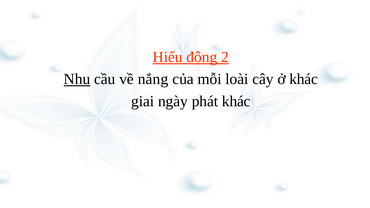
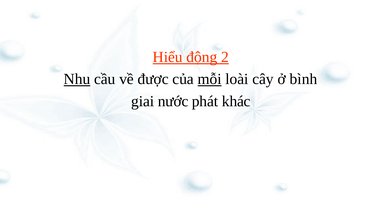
nắng: nắng -> được
mỗi underline: none -> present
ở khác: khác -> bình
ngày: ngày -> nước
